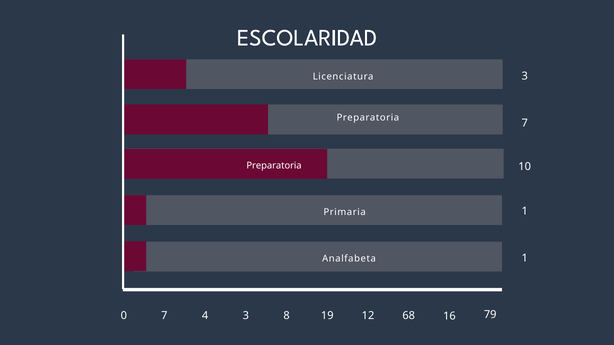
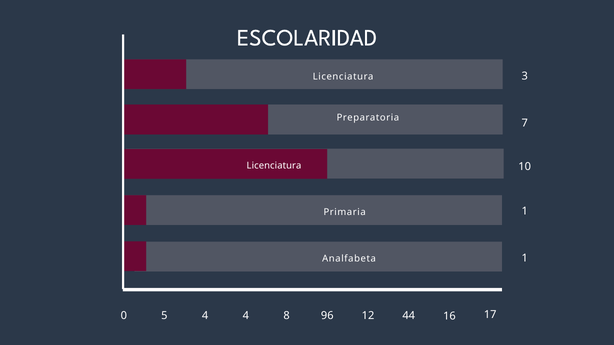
Preparatoria at (274, 166): Preparatoria -> Licenciatura
0 7: 7 -> 5
4 3: 3 -> 4
19: 19 -> 96
68: 68 -> 44
79: 79 -> 17
